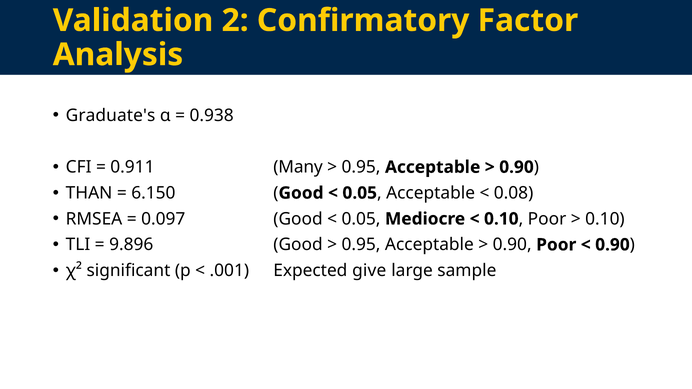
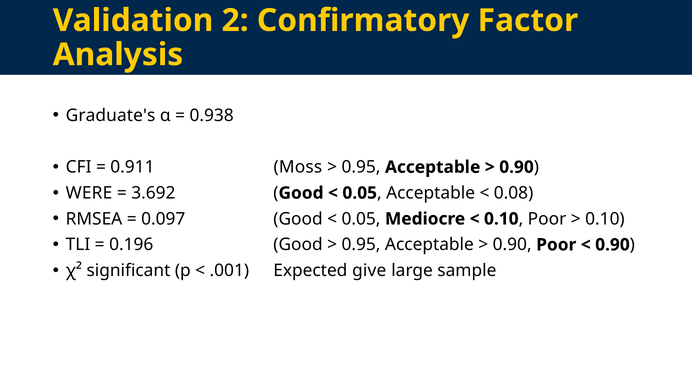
Many: Many -> Moss
THAN: THAN -> WERE
6.150: 6.150 -> 3.692
9.896: 9.896 -> 0.196
